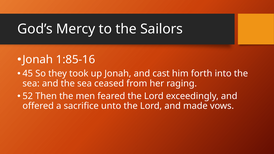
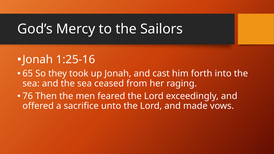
1:85-16: 1:85-16 -> 1:25-16
45: 45 -> 65
52: 52 -> 76
